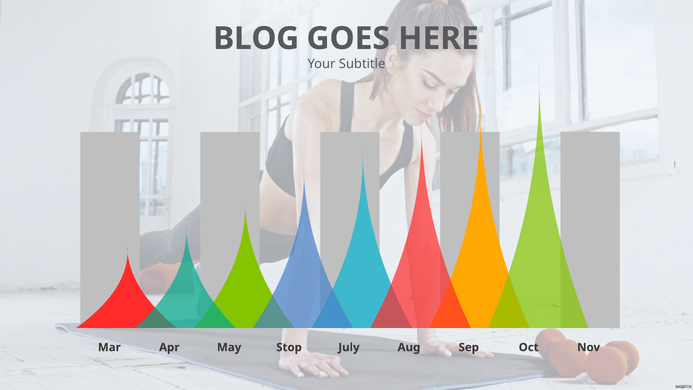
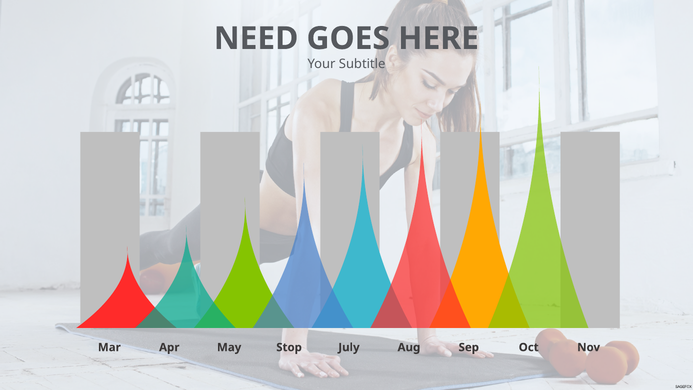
BLOG: BLOG -> NEED
